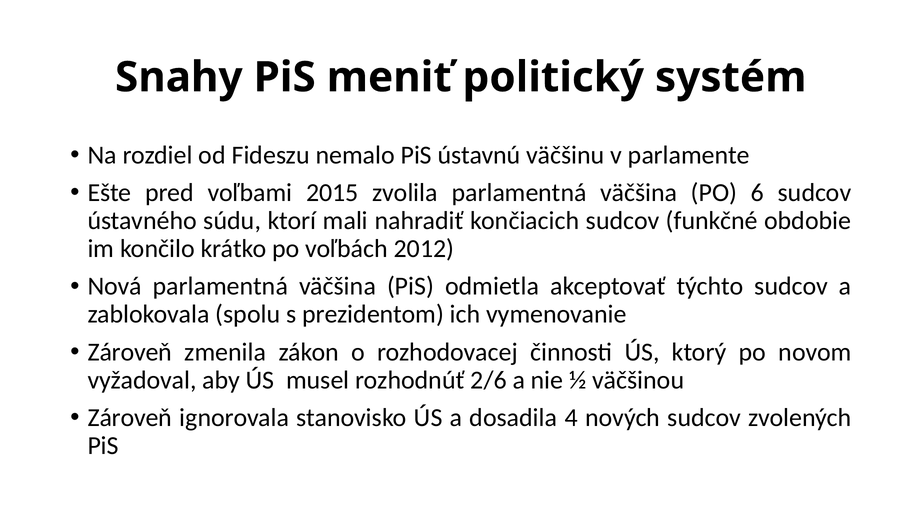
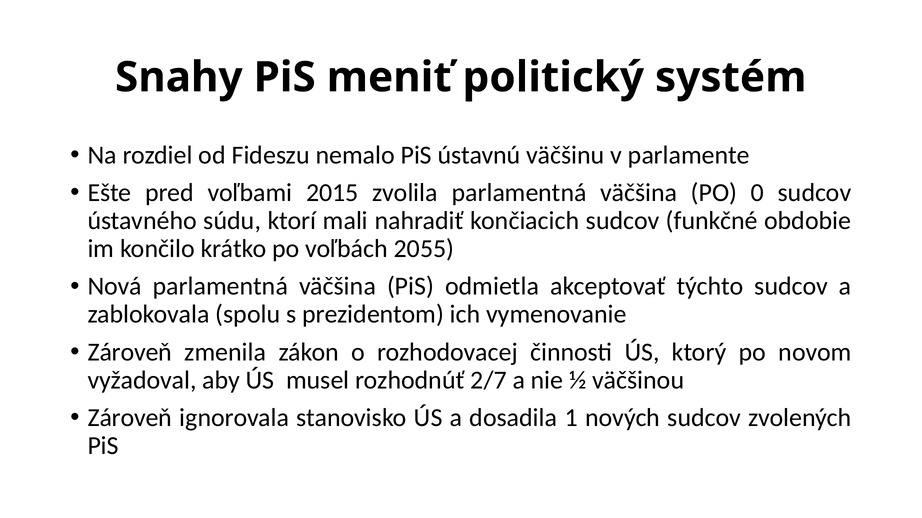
6: 6 -> 0
2012: 2012 -> 2055
2/6: 2/6 -> 2/7
4: 4 -> 1
